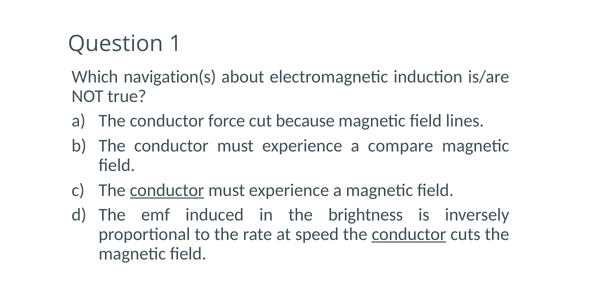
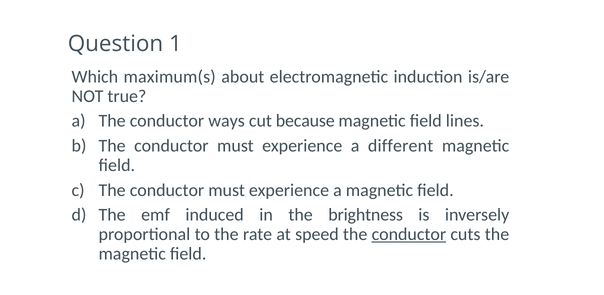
navigation(s: navigation(s -> maximum(s
force: force -> ways
compare: compare -> different
conductor at (167, 190) underline: present -> none
